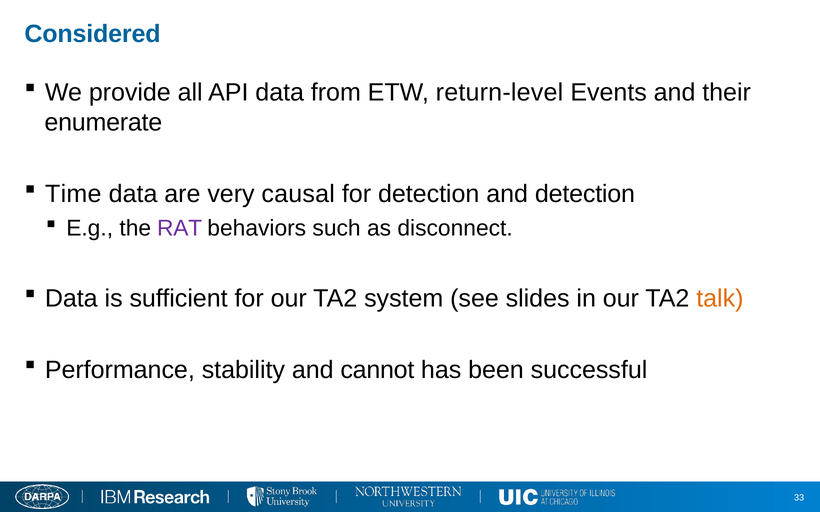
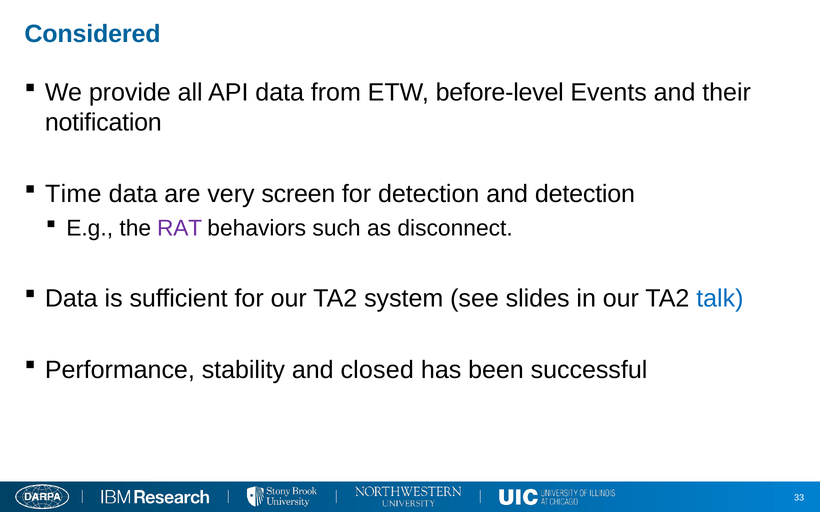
return-level: return-level -> before-level
enumerate: enumerate -> notification
causal: causal -> screen
talk colour: orange -> blue
cannot: cannot -> closed
